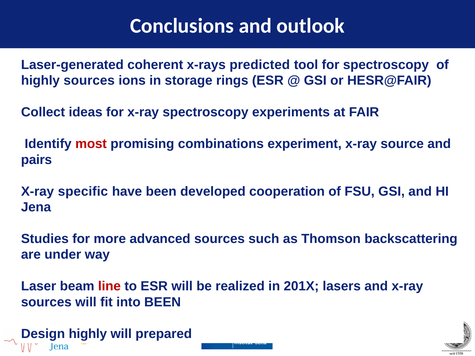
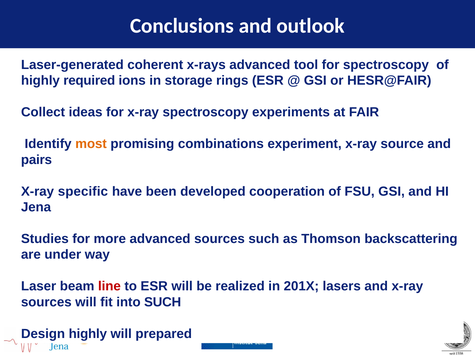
x-rays predicted: predicted -> advanced
highly sources: sources -> required
most colour: red -> orange
into BEEN: BEEN -> SUCH
